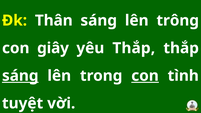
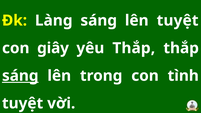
Thân: Thân -> Làng
lên trông: trông -> tuyệt
con at (145, 76) underline: present -> none
